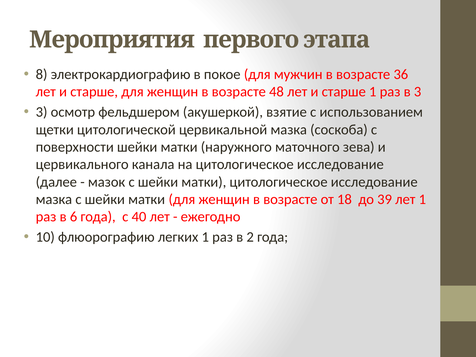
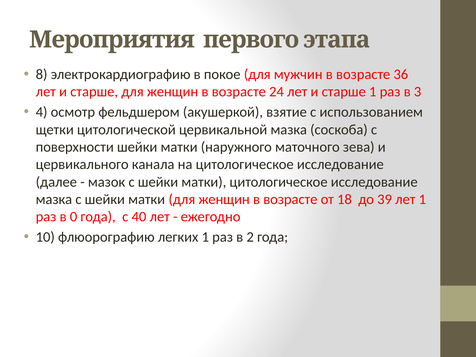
48: 48 -> 24
3 at (42, 112): 3 -> 4
6: 6 -> 0
